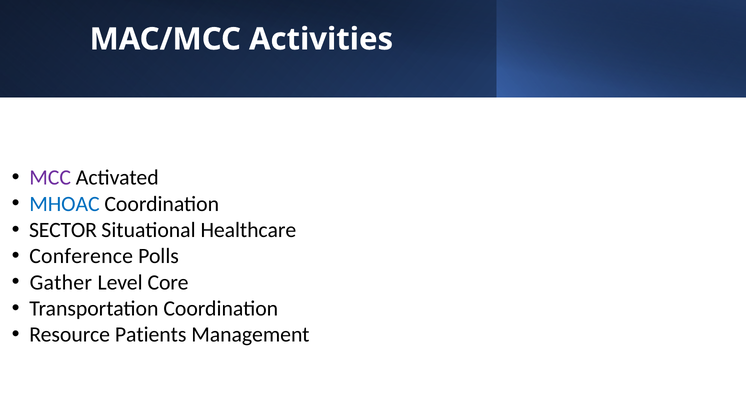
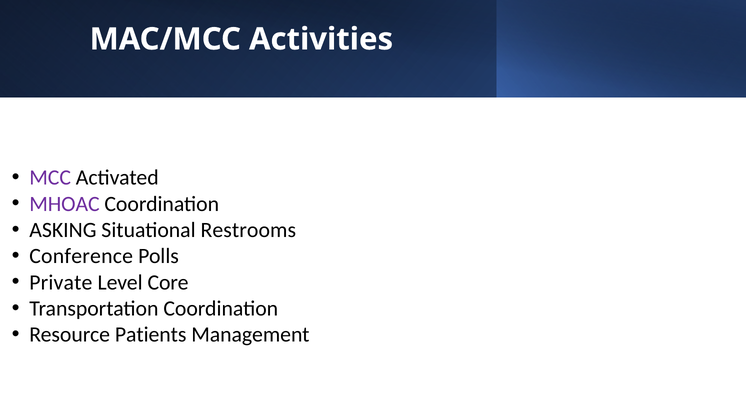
MHOAC colour: blue -> purple
SECTOR: SECTOR -> ASKING
Healthcare: Healthcare -> Restrooms
Gather: Gather -> Private
